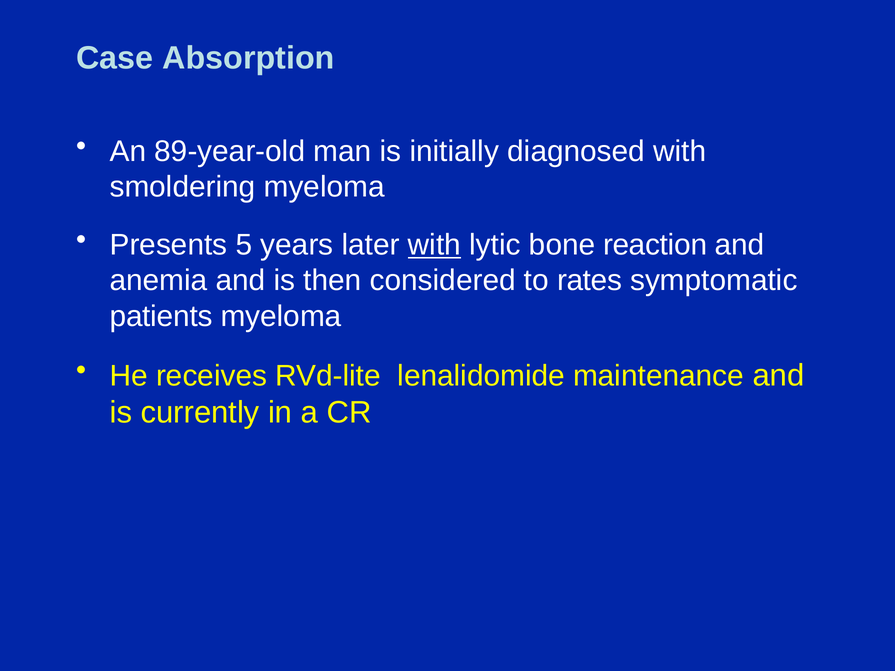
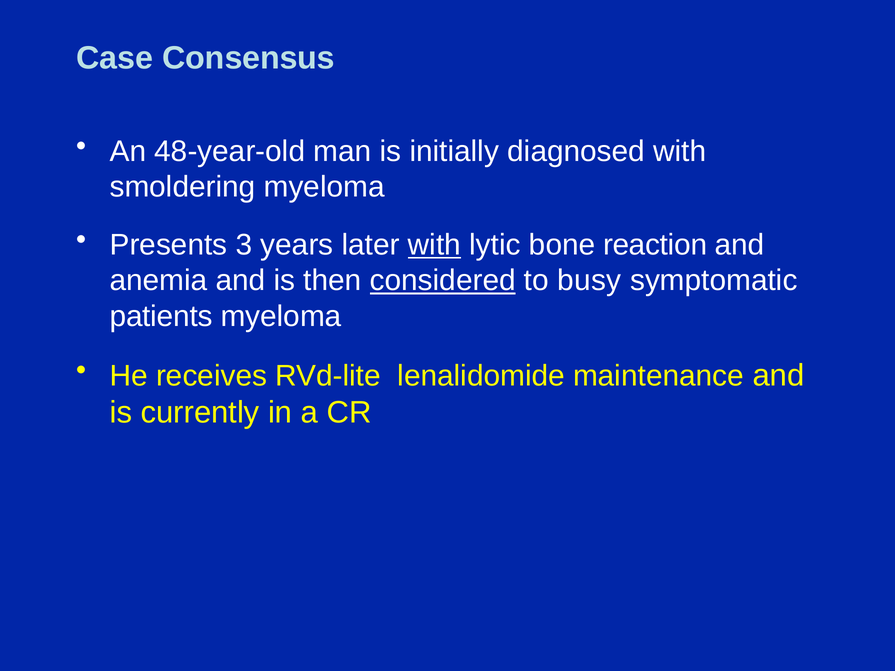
Absorption: Absorption -> Consensus
89-year-old: 89-year-old -> 48-year-old
5: 5 -> 3
considered underline: none -> present
rates: rates -> busy
